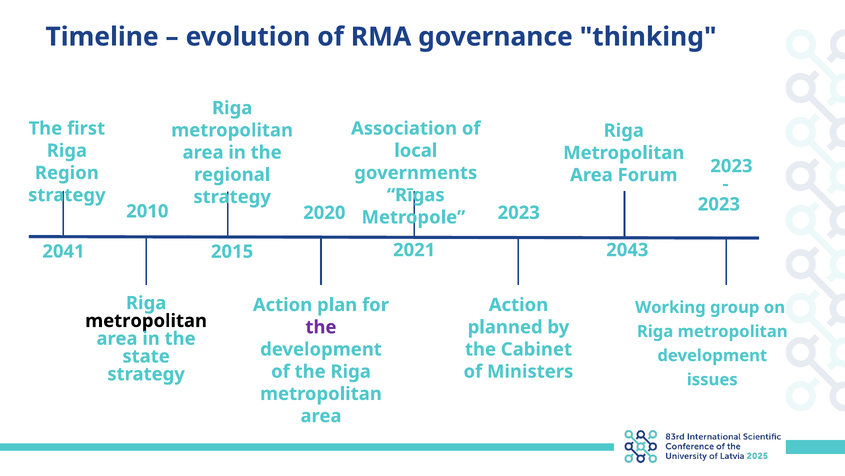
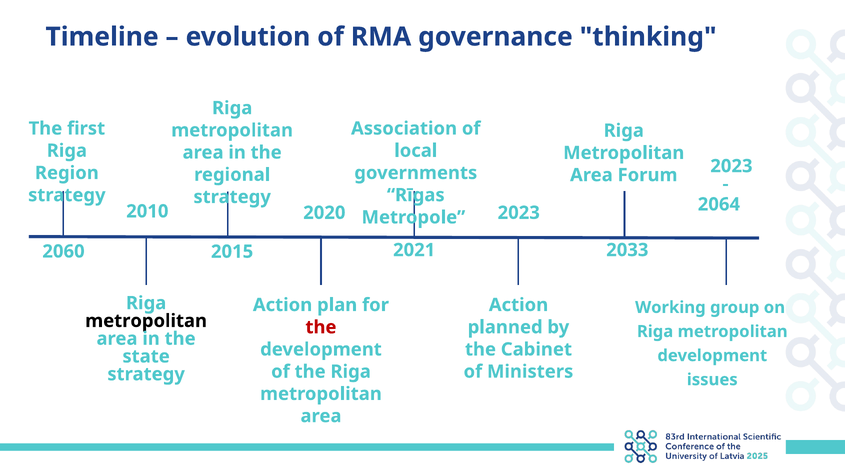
2023 at (719, 204): 2023 -> 2064
2043: 2043 -> 2033
2041: 2041 -> 2060
the at (321, 327) colour: purple -> red
